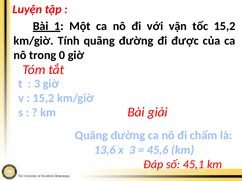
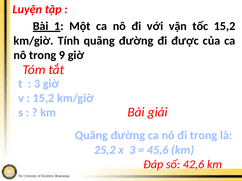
0: 0 -> 9
đi chấm: chấm -> trong
13,6: 13,6 -> 25,2
45,1: 45,1 -> 42,6
